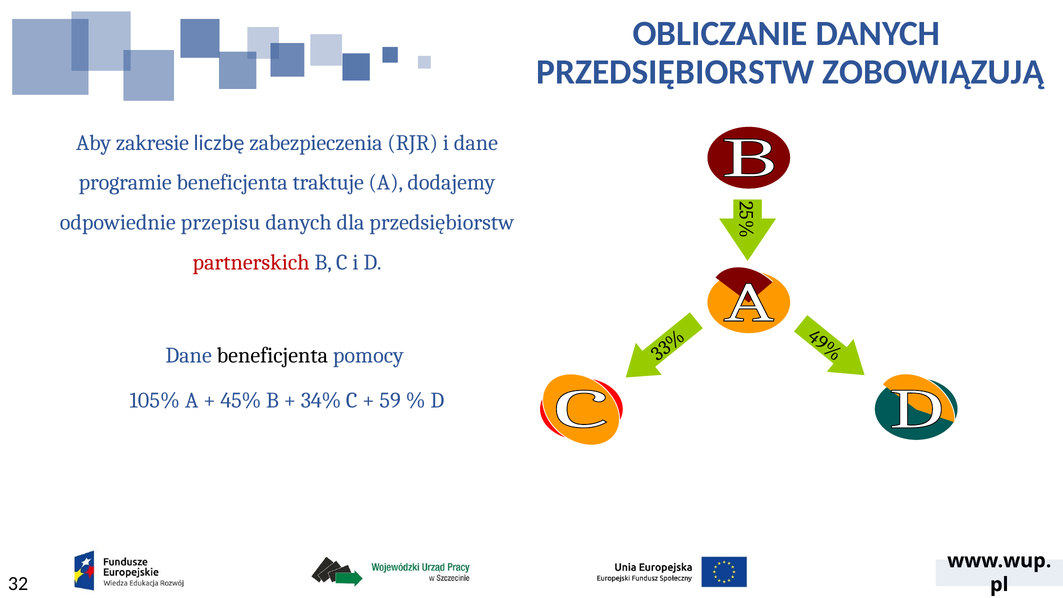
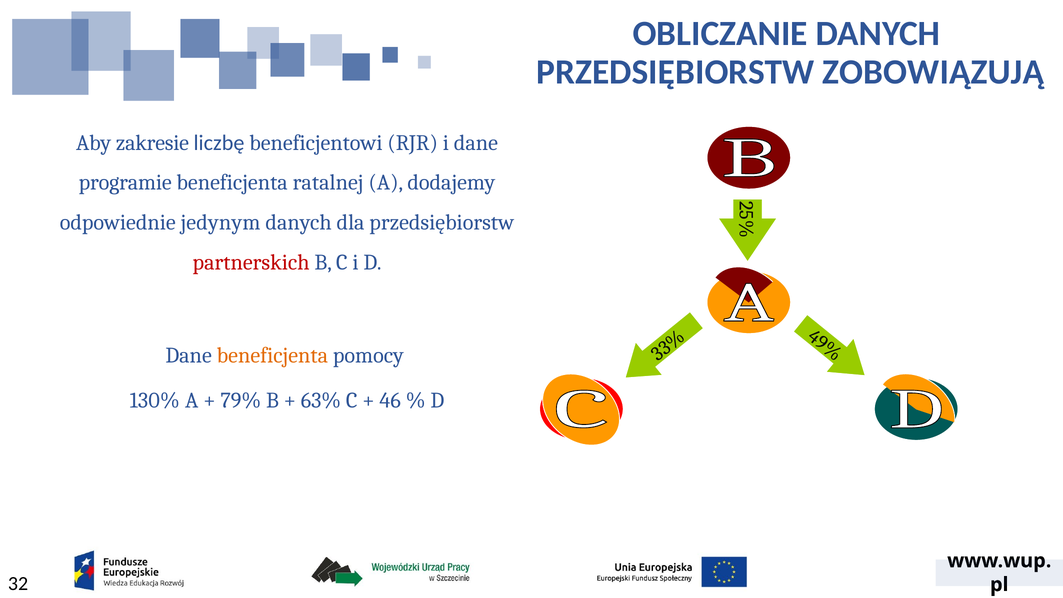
zabezpieczenia: zabezpieczenia -> beneficjentowi
traktuje: traktuje -> ratalnej
przepisu: przepisu -> jedynym
beneficjenta at (272, 355) colour: black -> orange
105%: 105% -> 130%
45%: 45% -> 79%
34%: 34% -> 63%
59: 59 -> 46
